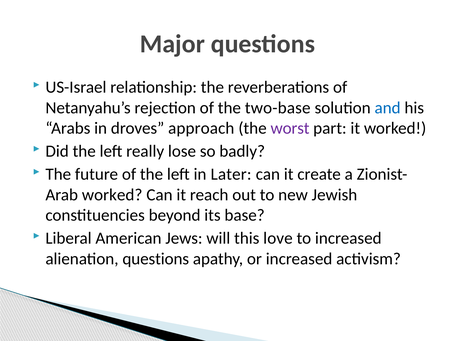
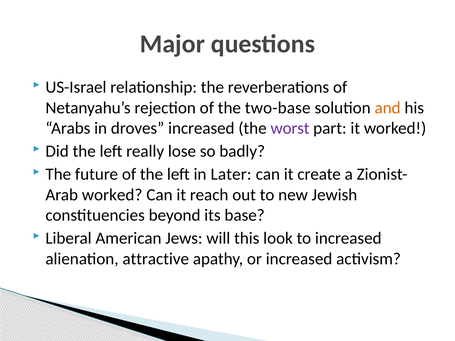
and colour: blue -> orange
droves approach: approach -> increased
love: love -> look
alienation questions: questions -> attractive
